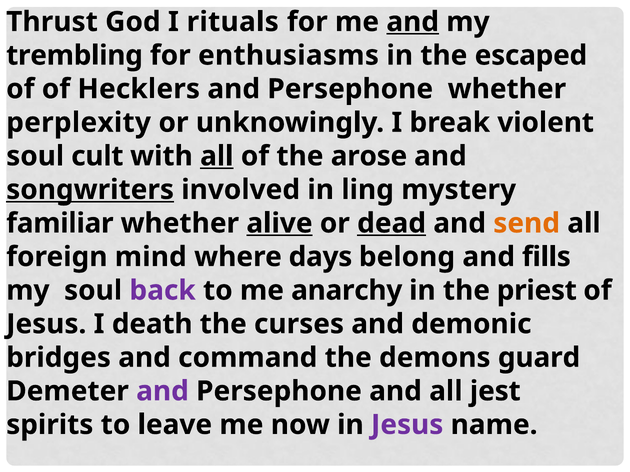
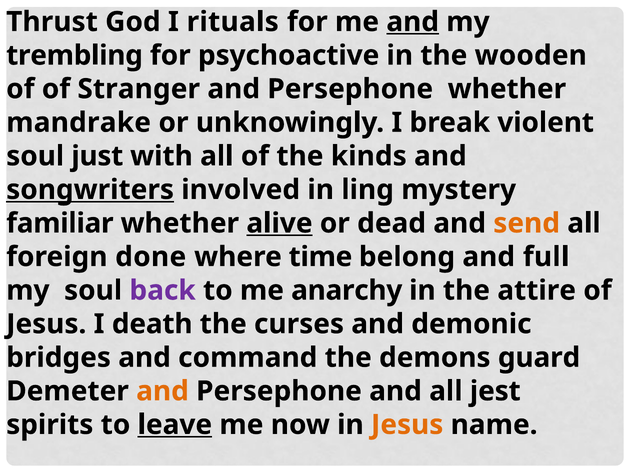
enthusiasms: enthusiasms -> psychoactive
escaped: escaped -> wooden
Hecklers: Hecklers -> Stranger
perplexity: perplexity -> mandrake
cult: cult -> just
all at (217, 156) underline: present -> none
arose: arose -> kinds
dead underline: present -> none
mind: mind -> done
days: days -> time
fills: fills -> full
priest: priest -> attire
and at (162, 392) colour: purple -> orange
leave underline: none -> present
Jesus at (407, 425) colour: purple -> orange
